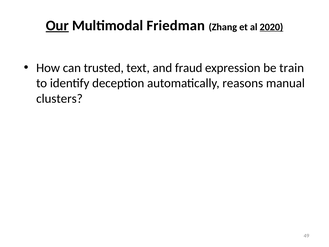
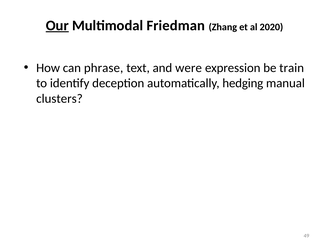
2020 underline: present -> none
trusted: trusted -> phrase
fraud: fraud -> were
reasons: reasons -> hedging
